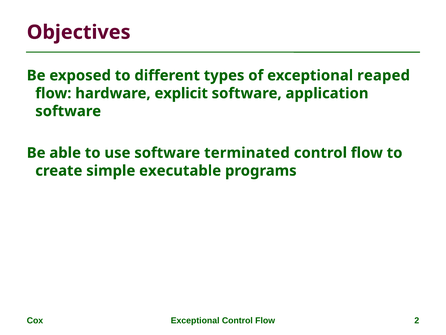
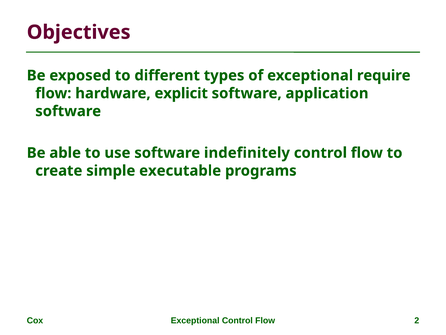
reaped: reaped -> require
terminated: terminated -> indefinitely
